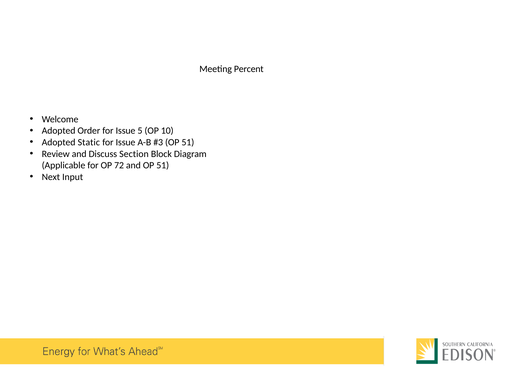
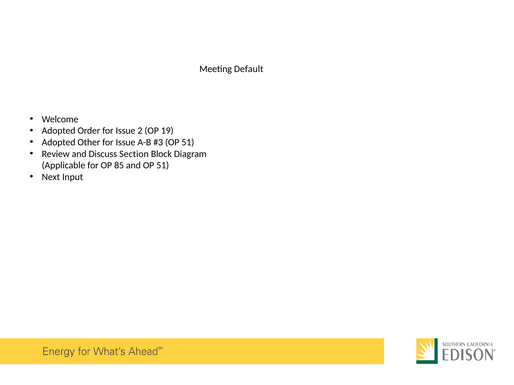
Percent: Percent -> Default
5: 5 -> 2
10: 10 -> 19
Static: Static -> Other
72: 72 -> 85
